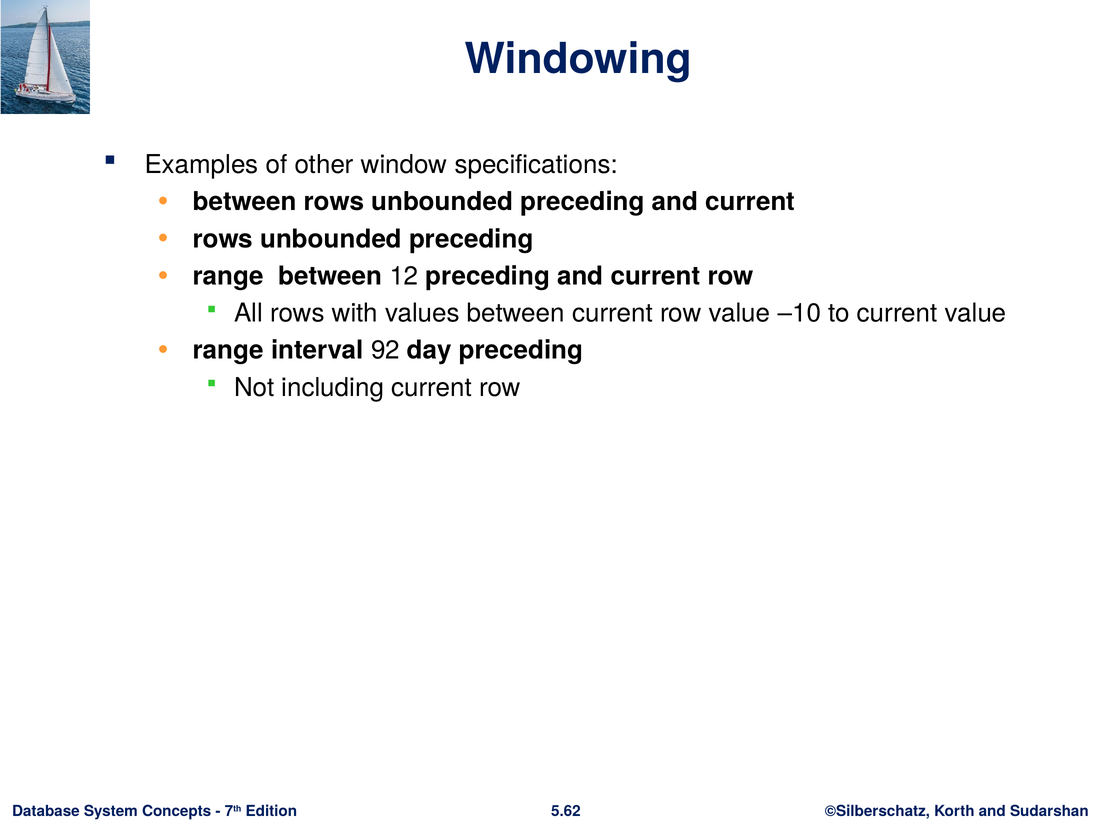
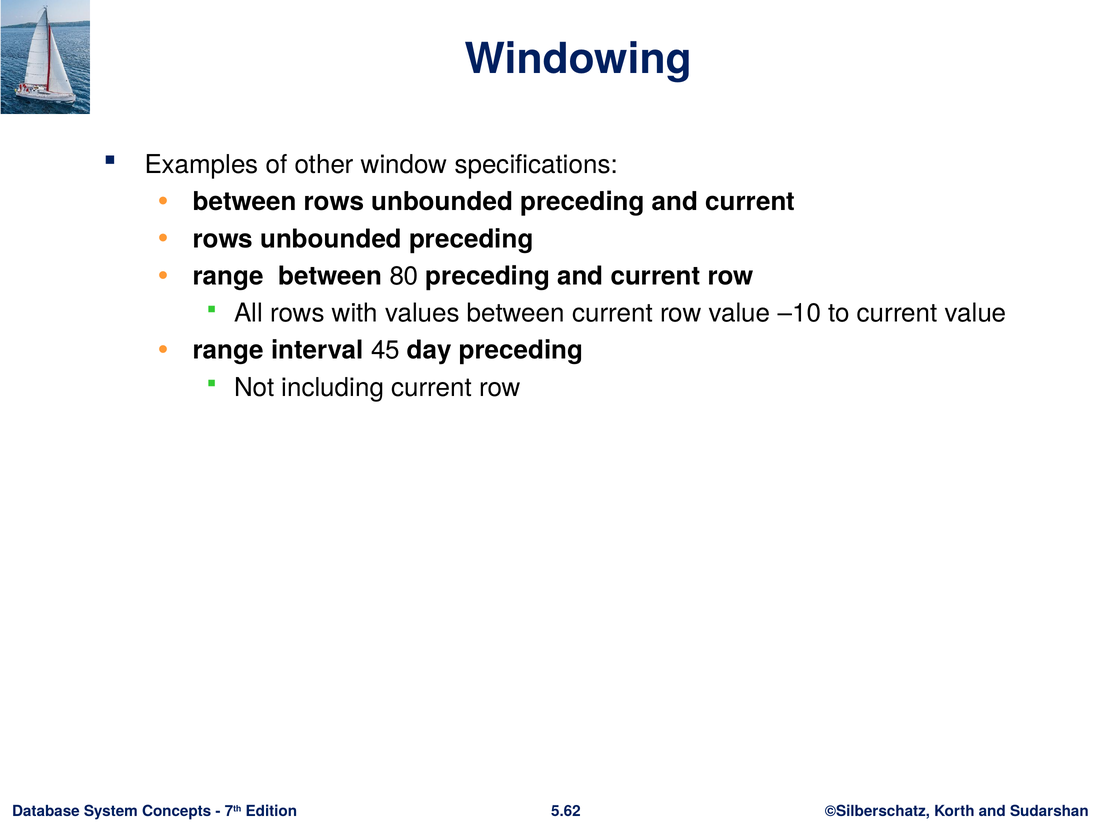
12: 12 -> 80
92: 92 -> 45
